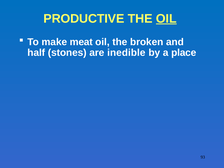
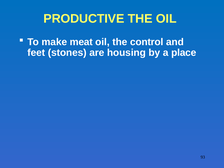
OIL at (166, 19) underline: present -> none
broken: broken -> control
half: half -> feet
inedible: inedible -> housing
